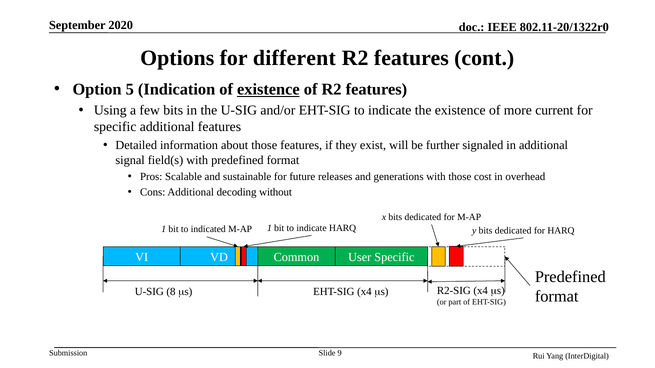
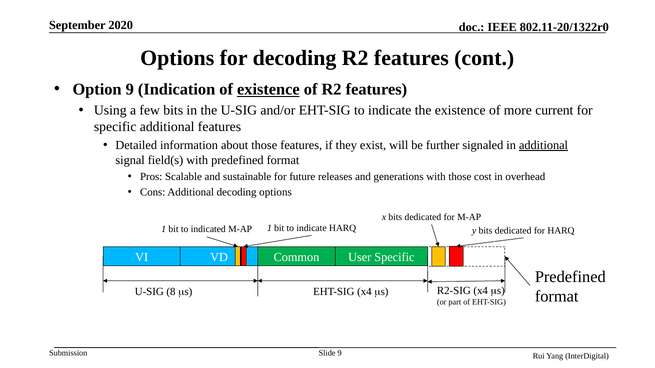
for different: different -> decoding
Option 5: 5 -> 9
additional at (544, 145) underline: none -> present
decoding without: without -> options
